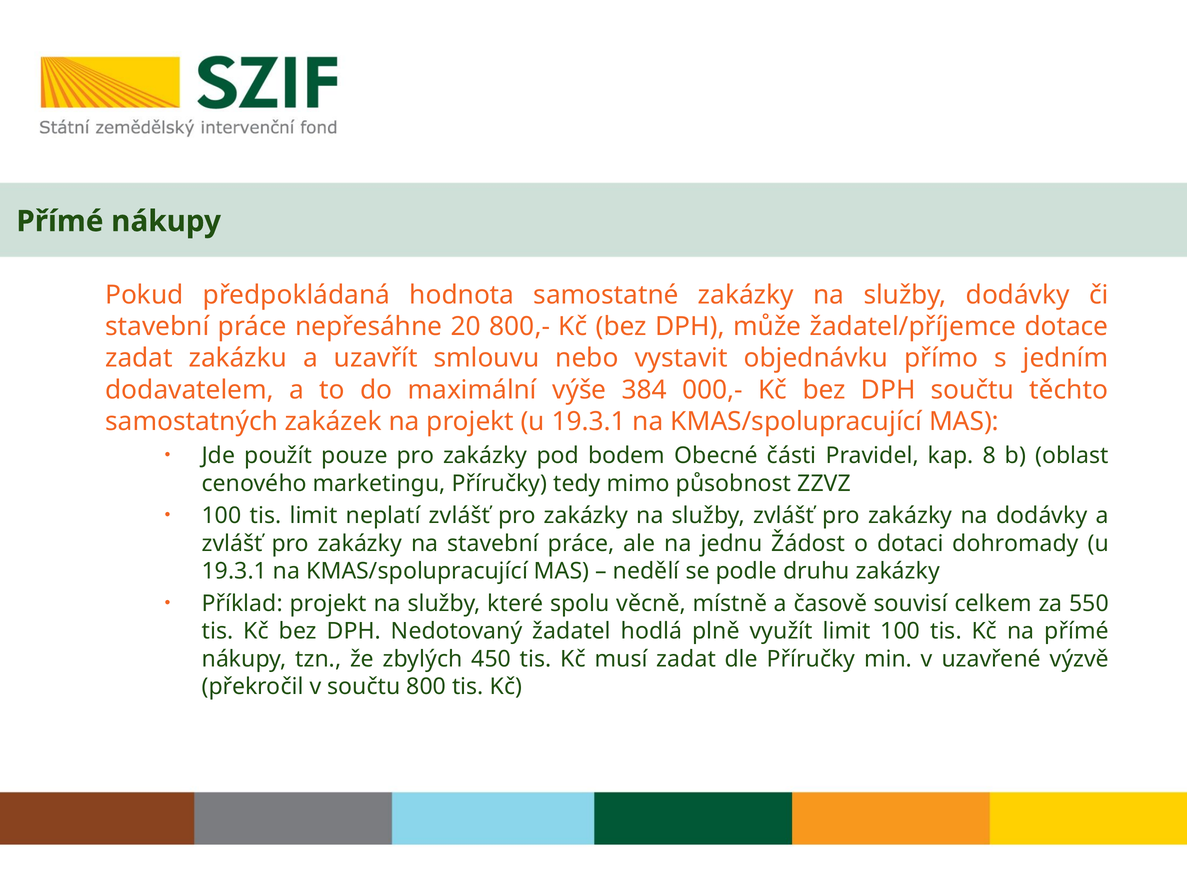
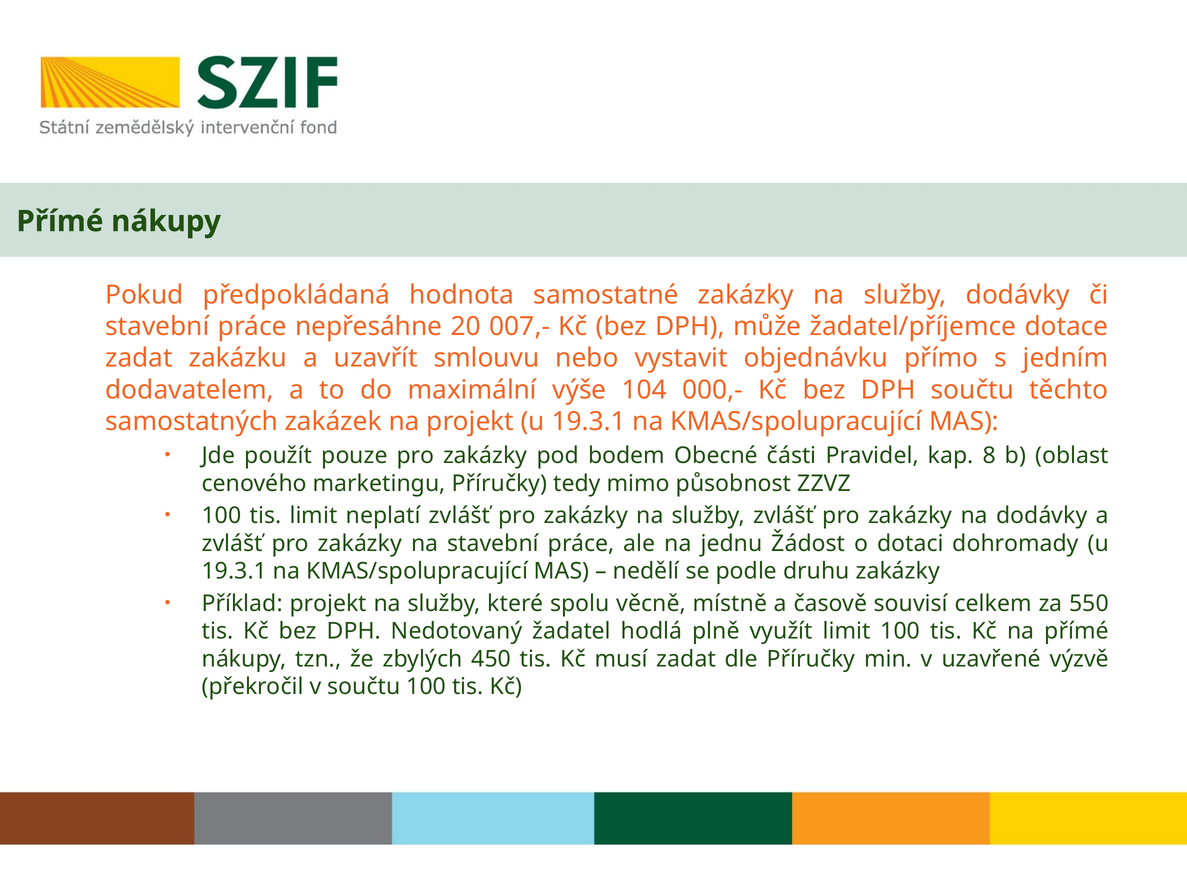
800,-: 800,- -> 007,-
384: 384 -> 104
součtu 800: 800 -> 100
